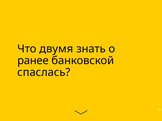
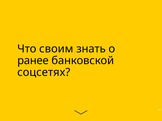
двумя: двумя -> своим
спаслась: спаслась -> соцсетях
